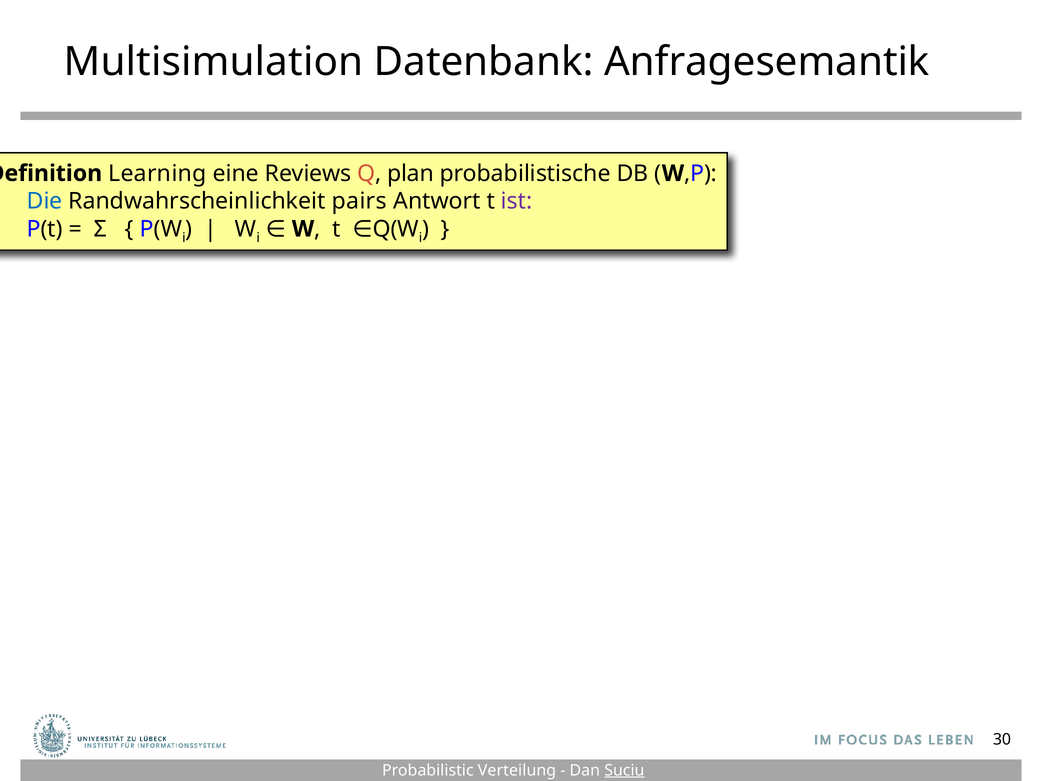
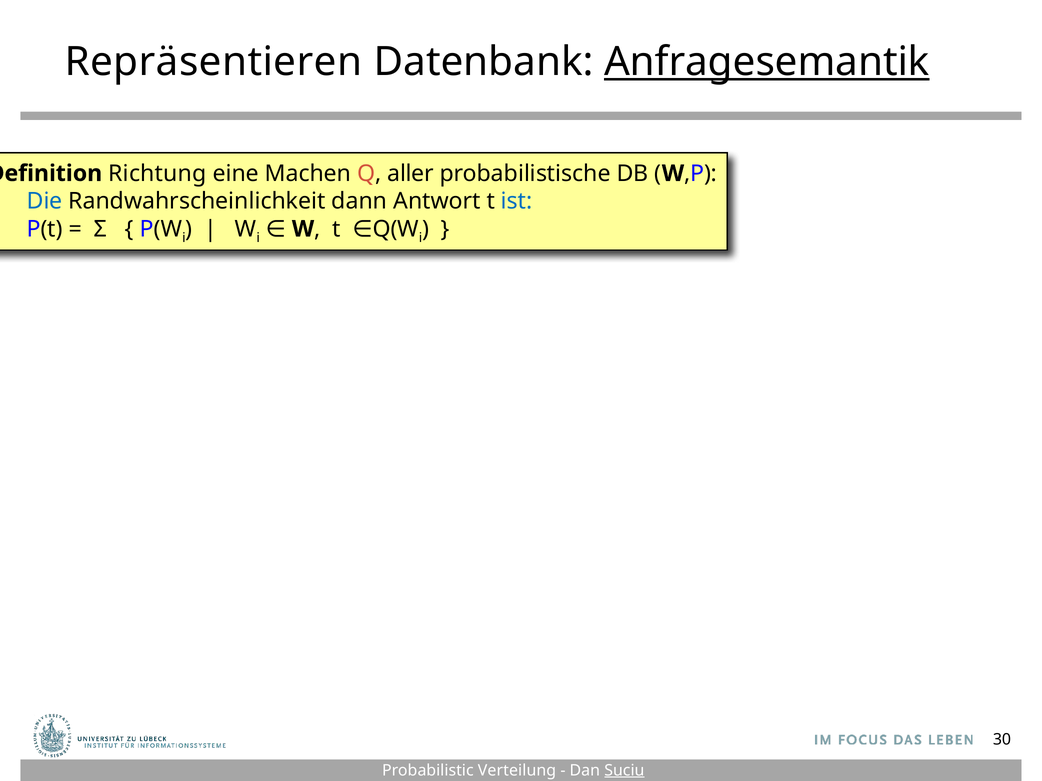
Multisimulation: Multisimulation -> Repräsentieren
Anfragesemantik underline: none -> present
Learning: Learning -> Richtung
Reviews: Reviews -> Machen
plan: plan -> aller
pairs: pairs -> dann
ist colour: purple -> blue
